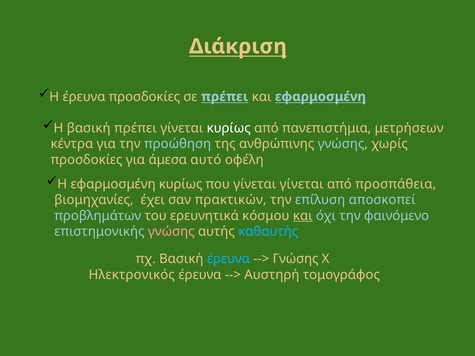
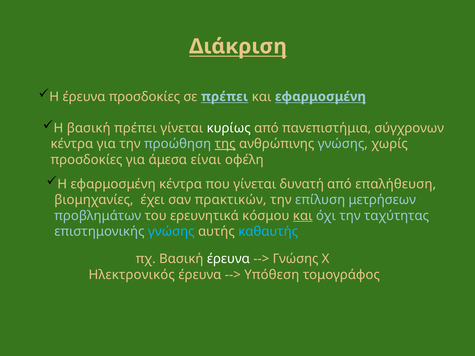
μετρήσεων: μετρήσεων -> σύγχρονων
της underline: none -> present
αυτό: αυτό -> είναι
εφαρμοσμένη κυρίως: κυρίως -> κέντρα
γίνεται γίνεται: γίνεται -> δυνατή
προσπάθεια: προσπάθεια -> επαλήθευση
αποσκοπεί: αποσκοπεί -> μετρήσεων
φαινόμενο: φαινόμενο -> ταχύτητας
γνώσης at (171, 232) colour: pink -> light blue
έρευνα at (228, 259) colour: light blue -> white
Αυστηρή: Αυστηρή -> Υπόθεση
